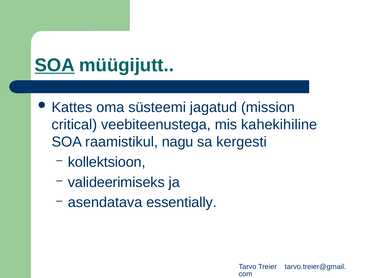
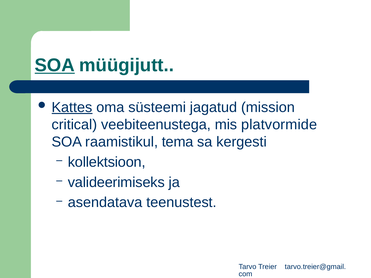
Kattes underline: none -> present
kahekihiline: kahekihiline -> platvormide
nagu: nagu -> tema
essentially: essentially -> teenustest
